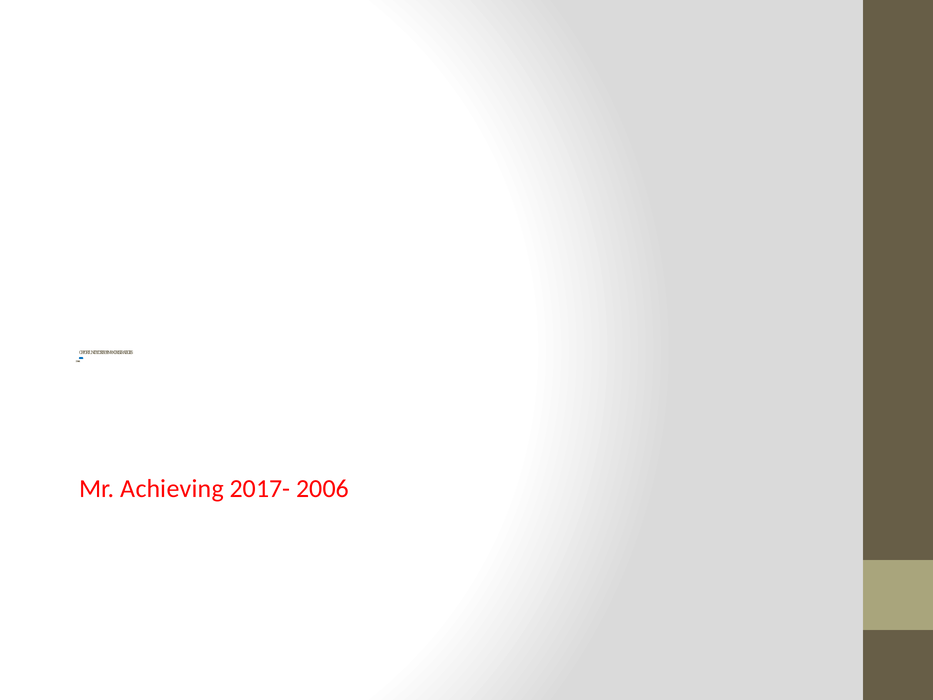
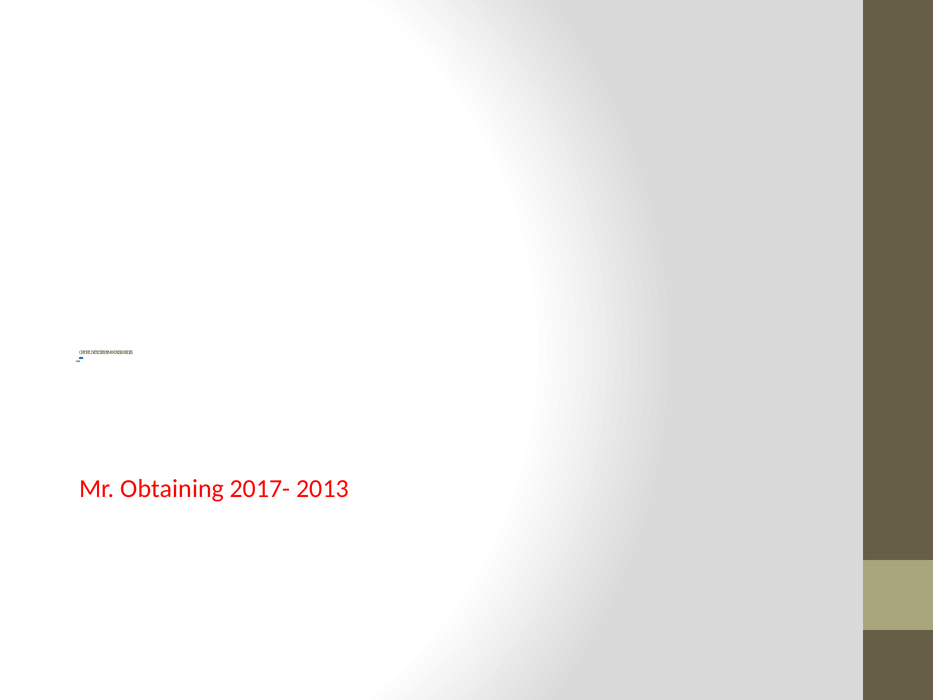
Achieving: Achieving -> Obtaining
2006: 2006 -> 2013
